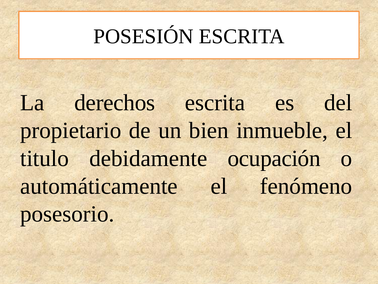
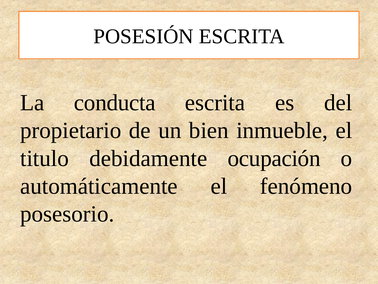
derechos: derechos -> conducta
